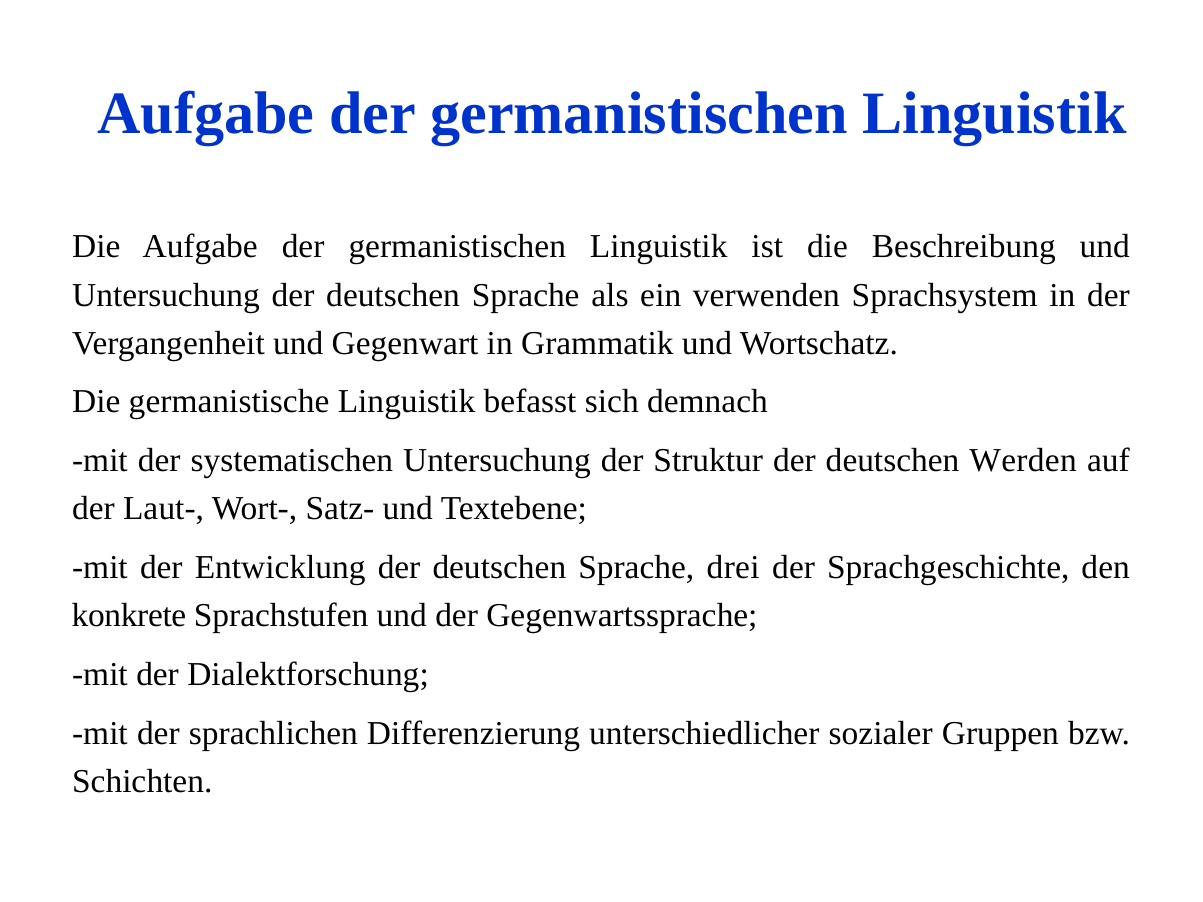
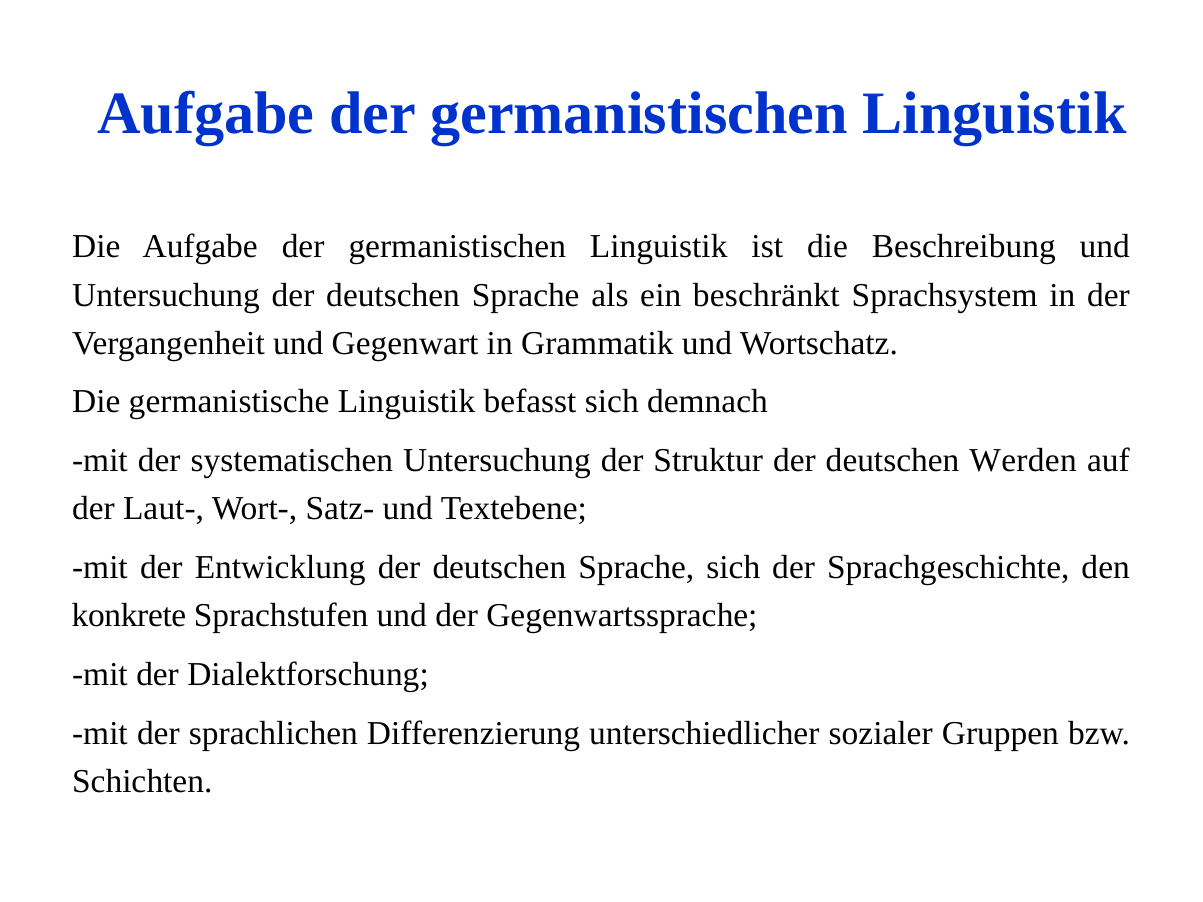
verwenden: verwenden -> beschränkt
Sprache drei: drei -> sich
